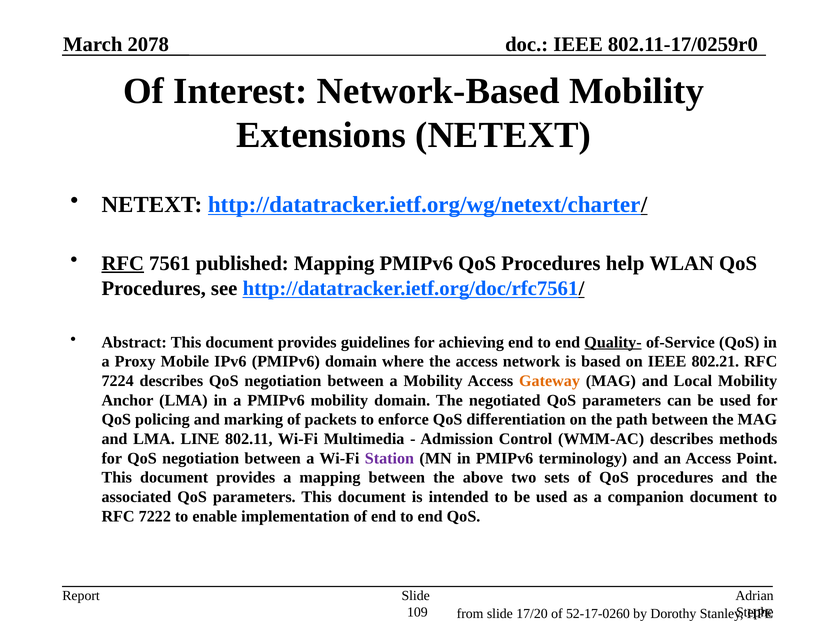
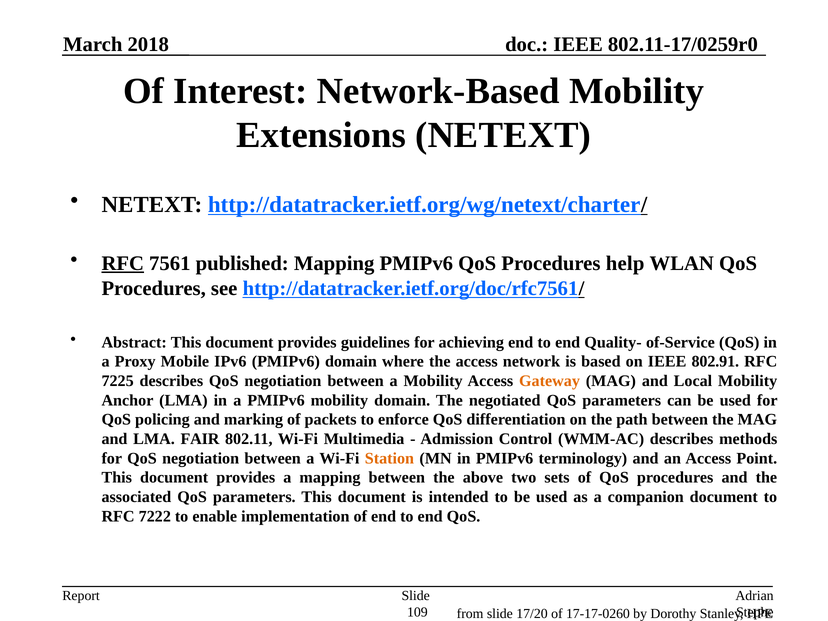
2078: 2078 -> 2018
Quality- underline: present -> none
802.21: 802.21 -> 802.91
7224: 7224 -> 7225
LINE: LINE -> FAIR
Station colour: purple -> orange
52-17-0260: 52-17-0260 -> 17-17-0260
